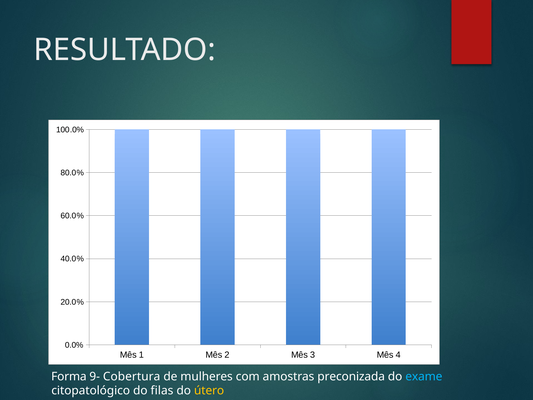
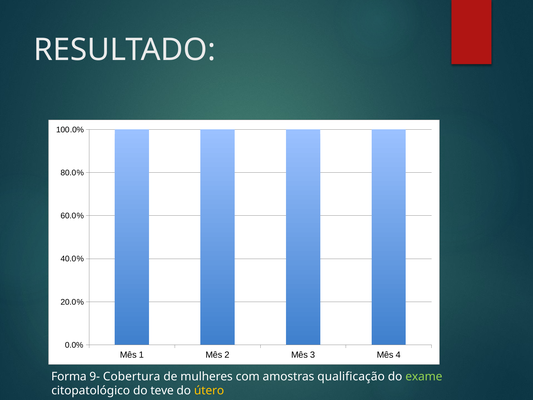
preconizada: preconizada -> qualificação
exame colour: light blue -> light green
filas: filas -> teve
